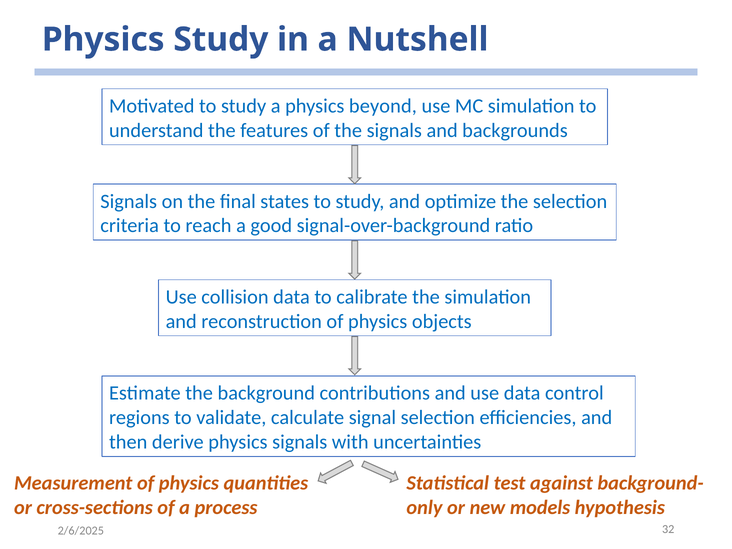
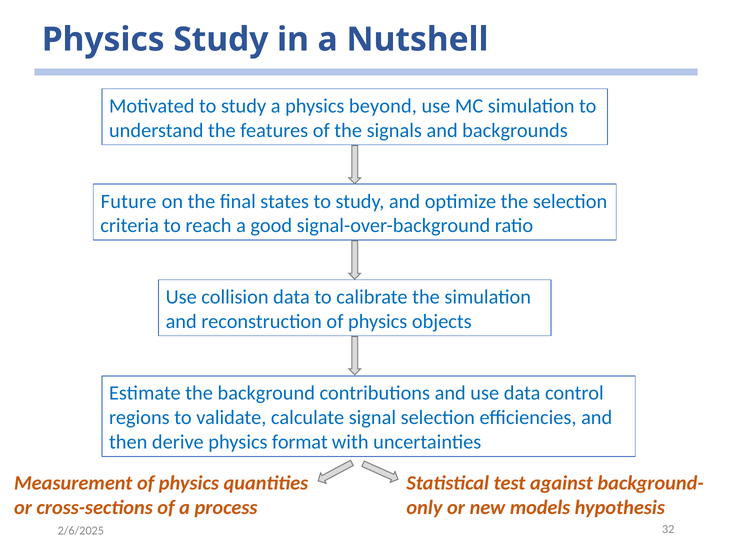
Signals at (129, 201): Signals -> Future
physics signals: signals -> format
